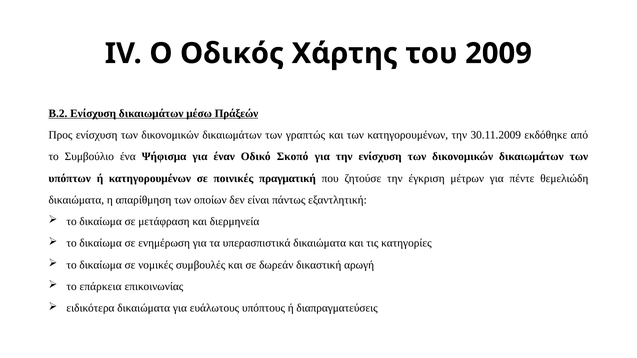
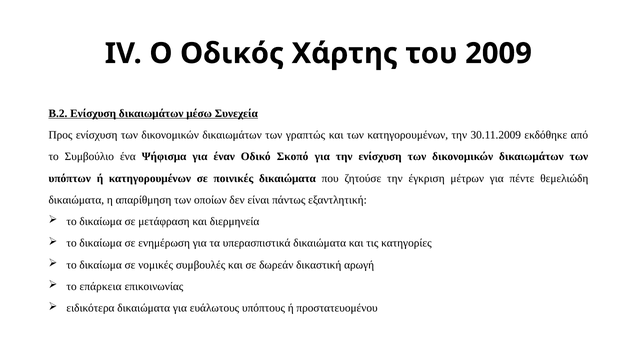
Πράξεών: Πράξεών -> Συνεχεία
ποινικές πραγματική: πραγματική -> δικαιώματα
διαπραγματεύσεις: διαπραγματεύσεις -> προστατευομένου
